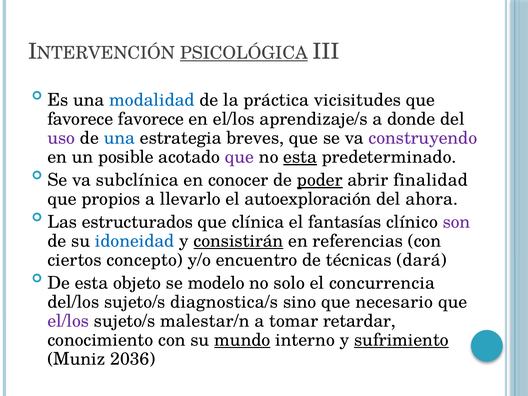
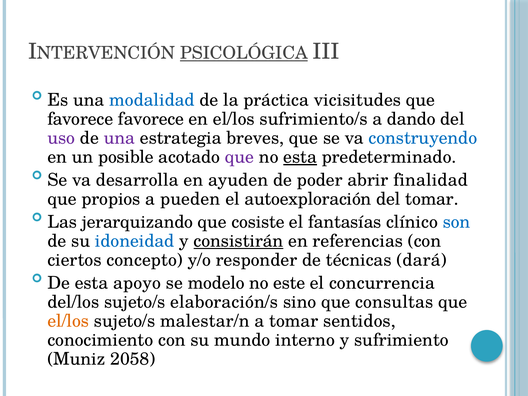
aprendizaje/s: aprendizaje/s -> sufrimiento/s
donde: donde -> dando
una at (119, 138) colour: blue -> purple
construyendo colour: purple -> blue
subclínica: subclínica -> desarrolla
conocer: conocer -> ayuden
poder underline: present -> none
llevarlo: llevarlo -> pueden
del ahora: ahora -> tomar
estructurados: estructurados -> jerarquizando
clínica: clínica -> cosiste
son colour: purple -> blue
encuentro: encuentro -> responder
objeto: objeto -> apoyo
solo: solo -> este
diagnostica/s: diagnostica/s -> elaboración/s
necesario: necesario -> consultas
el/los at (68, 321) colour: purple -> orange
retardar: retardar -> sentidos
mundo underline: present -> none
sufrimiento underline: present -> none
2036: 2036 -> 2058
